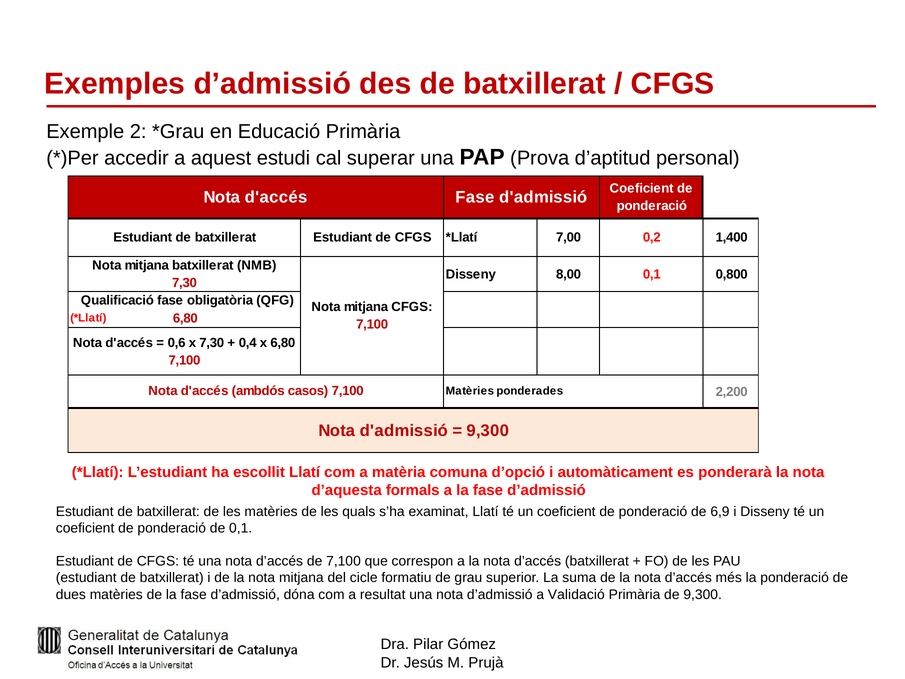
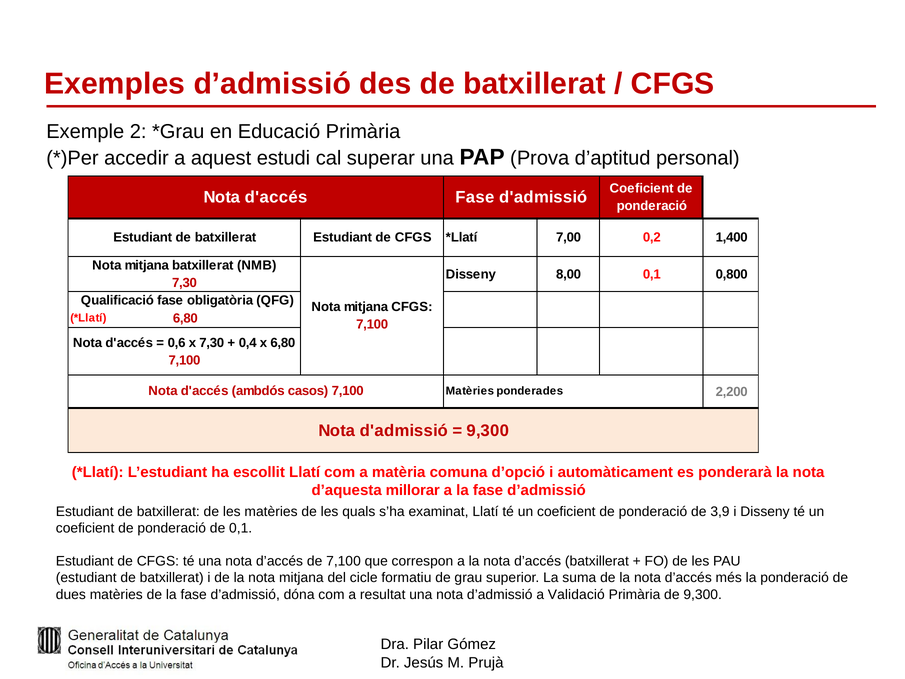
formals: formals -> millorar
6,9: 6,9 -> 3,9
